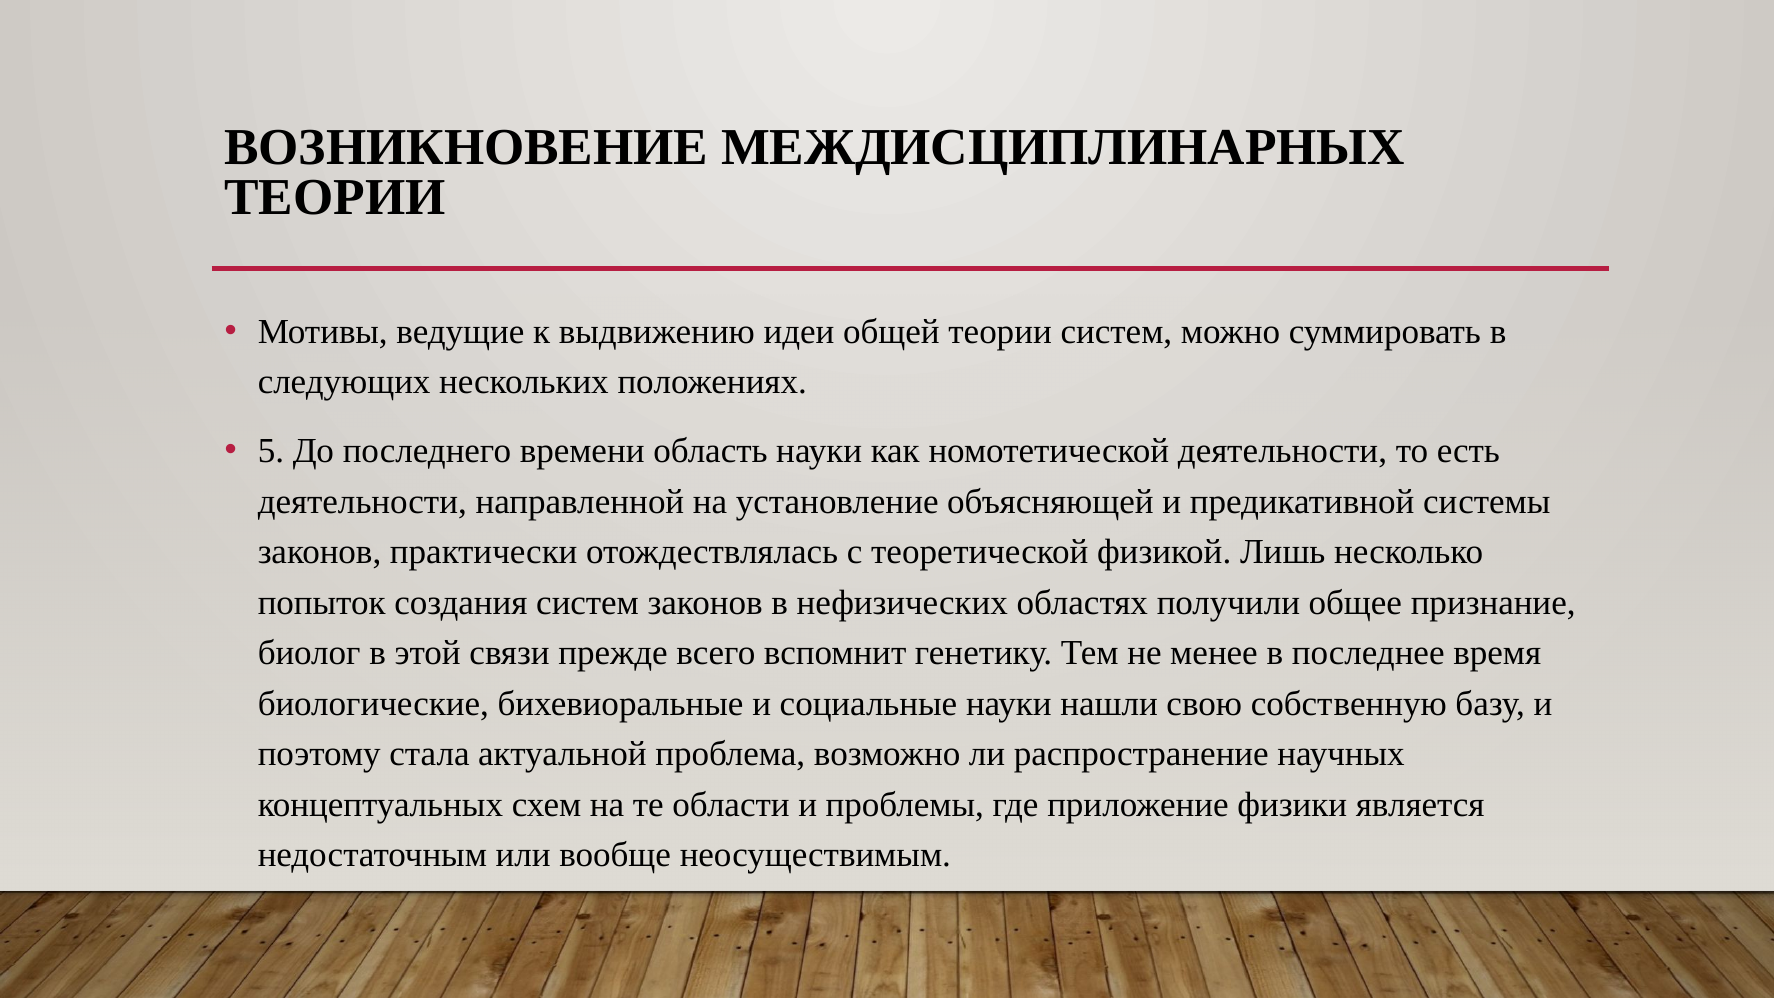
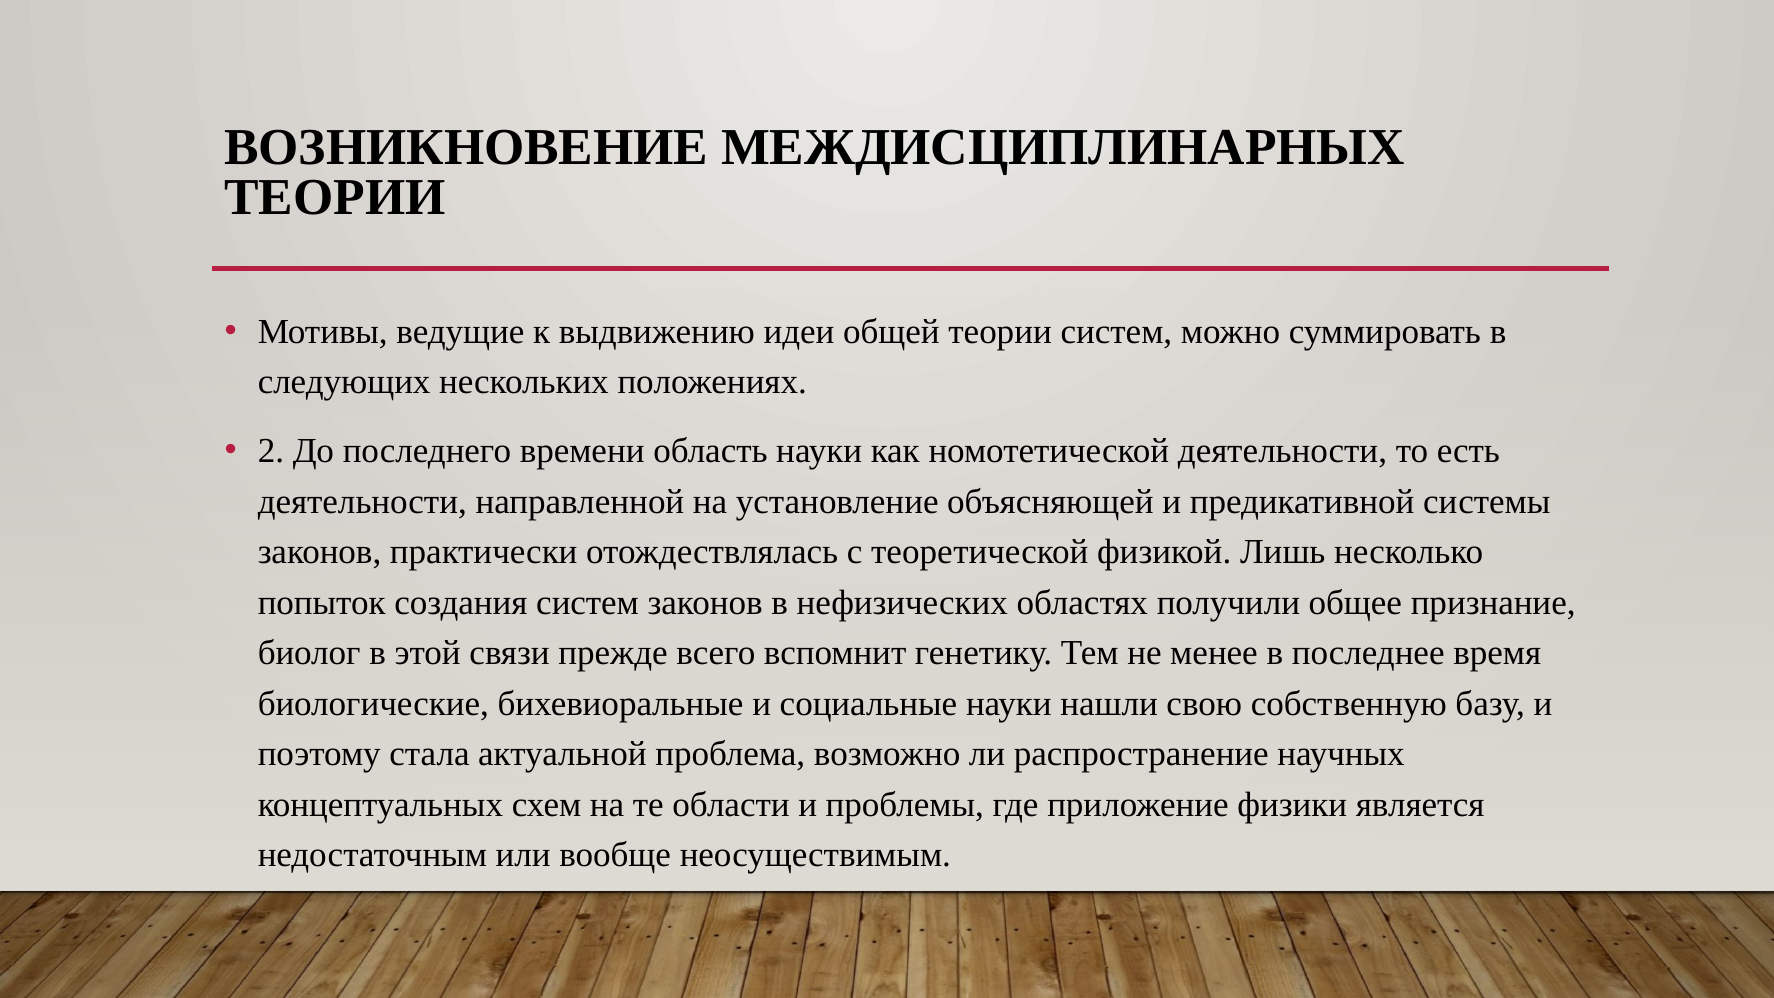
5: 5 -> 2
